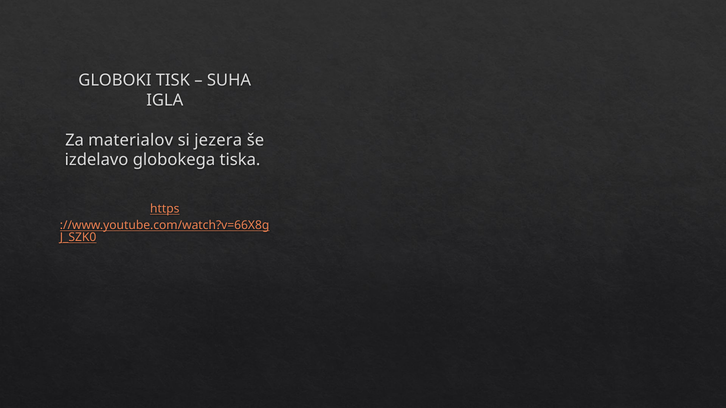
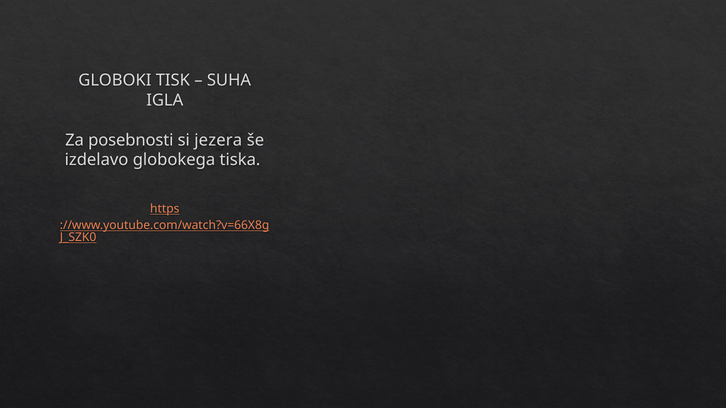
materialov: materialov -> posebnosti
